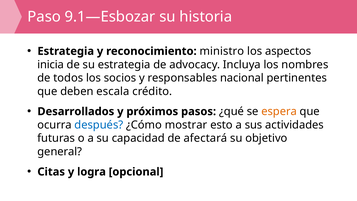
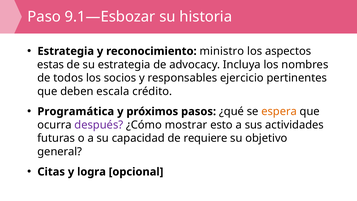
inicia: inicia -> estas
nacional: nacional -> ejercicio
Desarrollados: Desarrollados -> Programática
después colour: blue -> purple
afectará: afectará -> requiere
